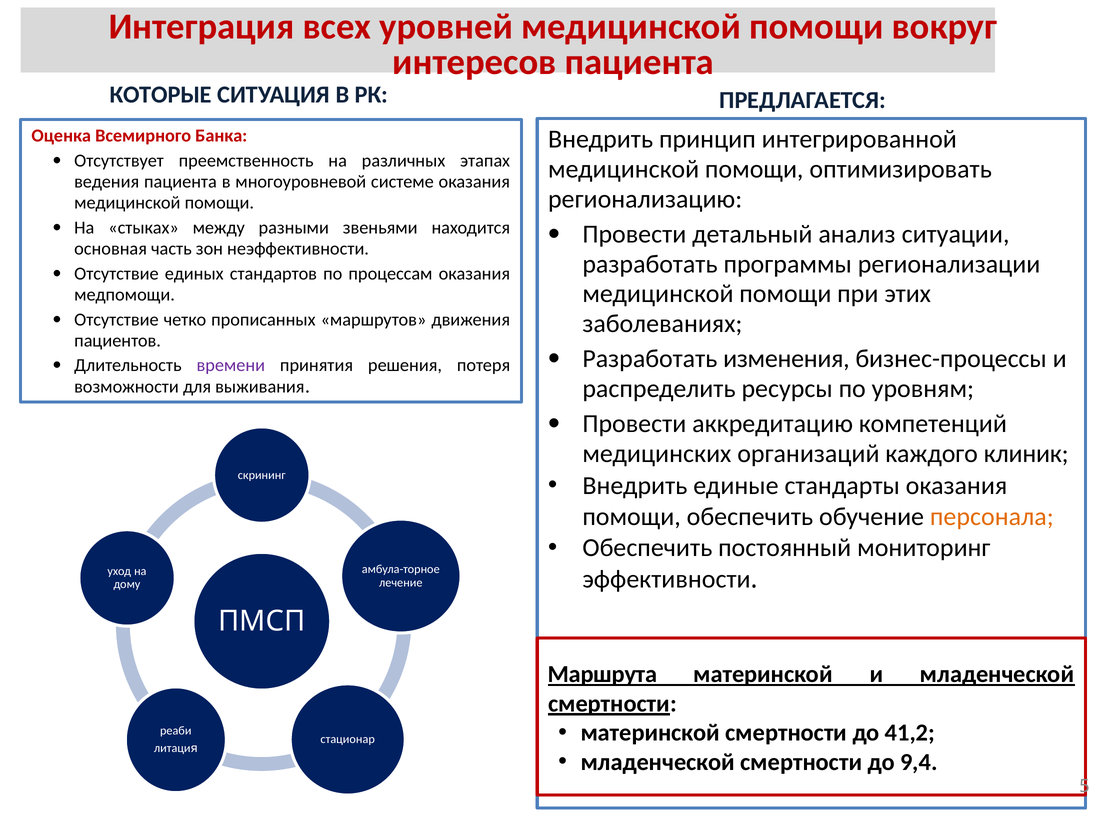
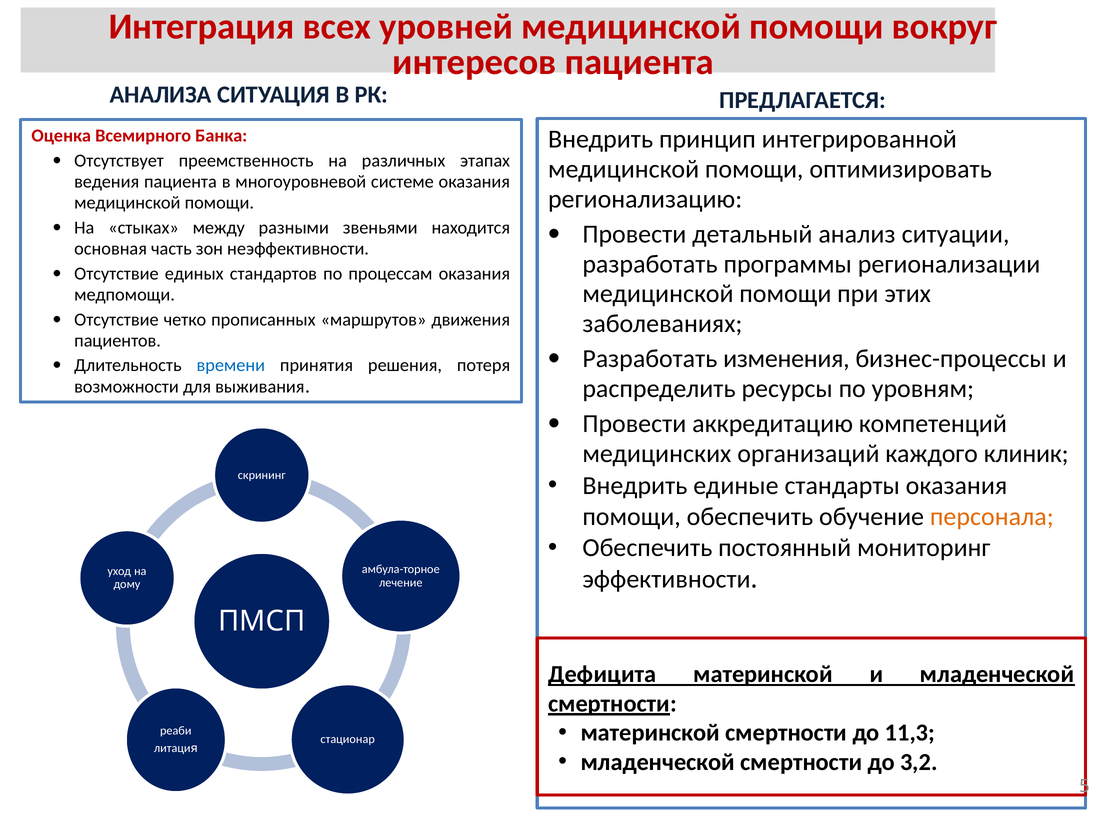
КОТОРЫЕ: КОТОРЫЕ -> АНАЛИЗА
времени colour: purple -> blue
Маршрута: Маршрута -> Дефицита
41,2: 41,2 -> 11,3
9,4: 9,4 -> 3,2
